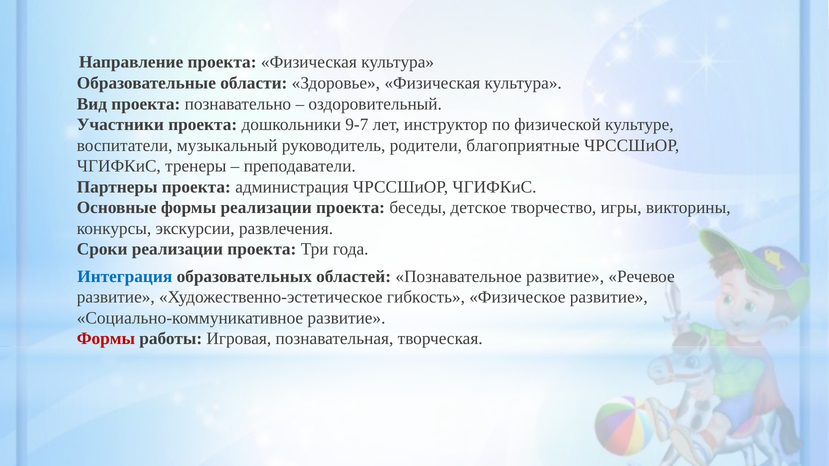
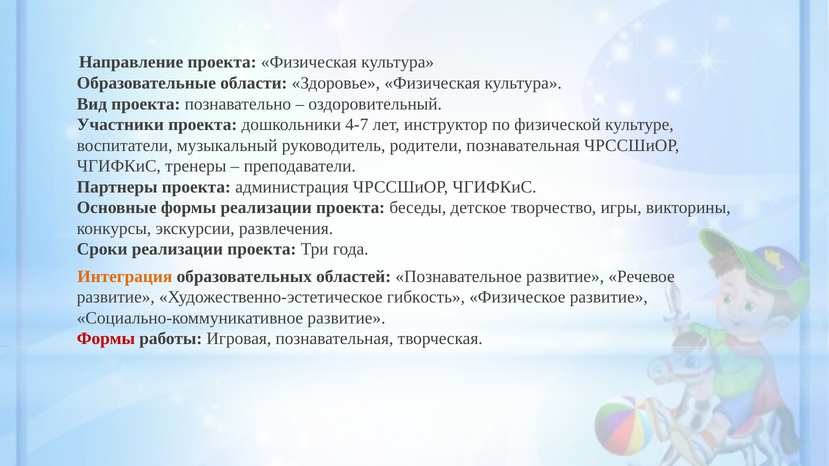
9-7: 9-7 -> 4-7
родители благоприятные: благоприятные -> познавательная
Интеграция colour: blue -> orange
